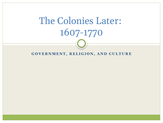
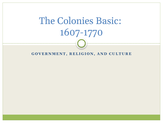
Later: Later -> Basic
